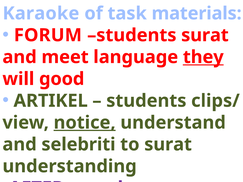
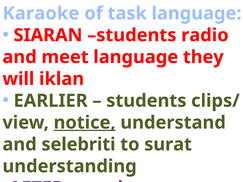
task materials: materials -> language
FORUM: FORUM -> SIARAN
students surat: surat -> radio
they underline: present -> none
good: good -> iklan
ARTIKEL: ARTIKEL -> EARLIER
